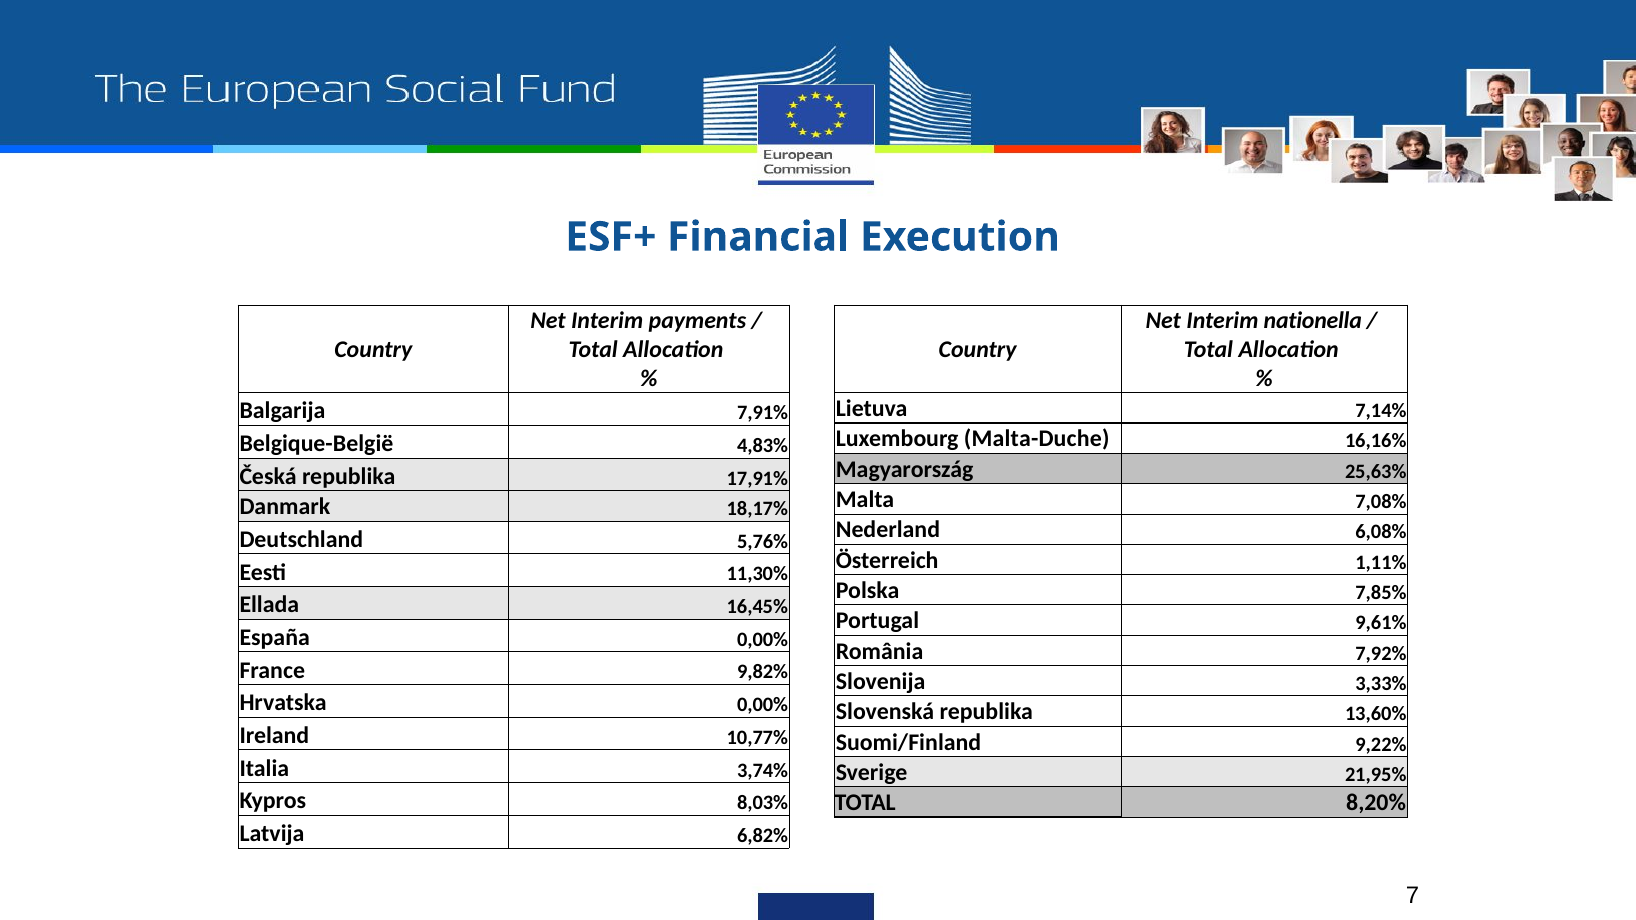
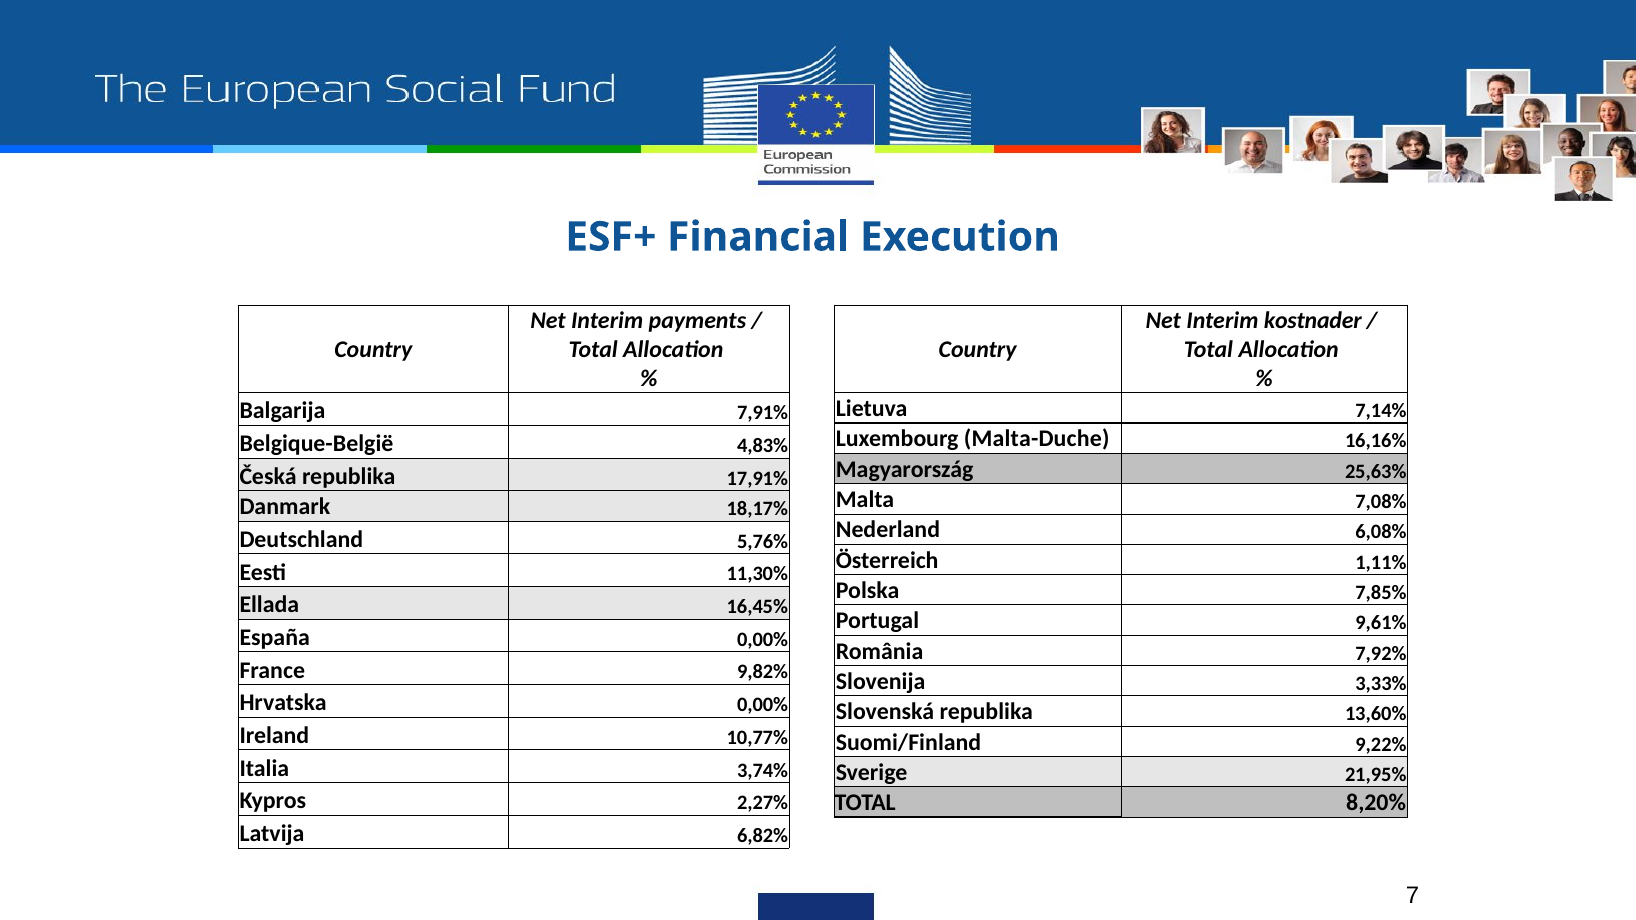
nationella: nationella -> kostnader
8,03%: 8,03% -> 2,27%
